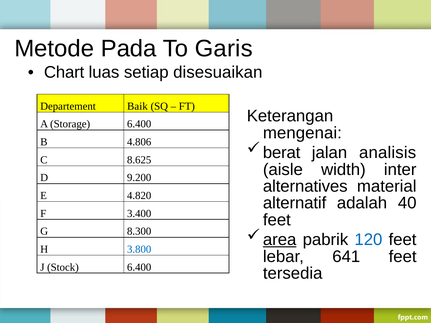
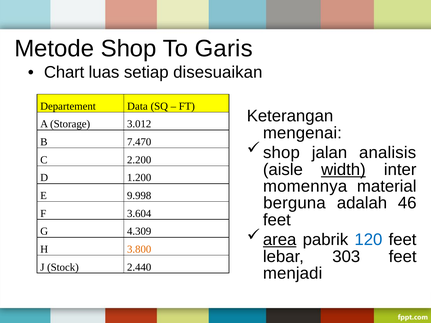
Metode Pada: Pada -> Shop
Baik: Baik -> Data
Storage 6.400: 6.400 -> 3.012
4.806: 4.806 -> 7.470
berat at (282, 153): berat -> shop
8.625: 8.625 -> 2.200
width underline: none -> present
9.200: 9.200 -> 1.200
alternatives: alternatives -> momennya
4.820: 4.820 -> 9.998
alternatif: alternatif -> berguna
40: 40 -> 46
3.400: 3.400 -> 3.604
8.300: 8.300 -> 4.309
3.800 colour: blue -> orange
641: 641 -> 303
Stock 6.400: 6.400 -> 2.440
tersedia: tersedia -> menjadi
